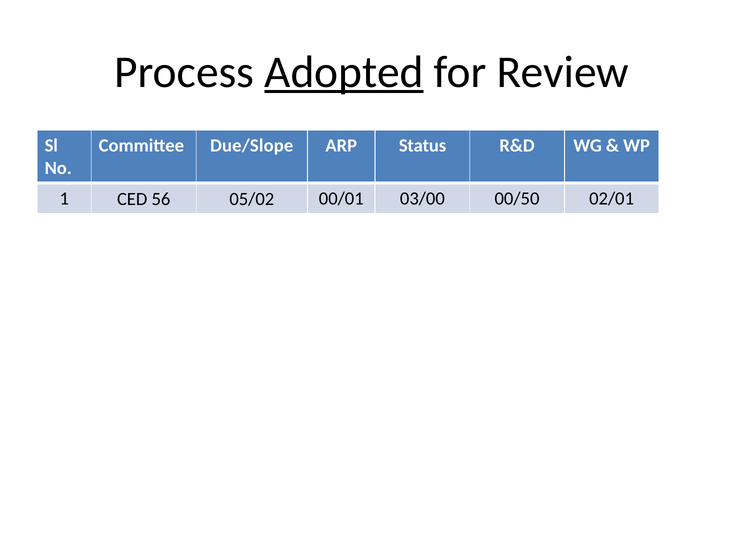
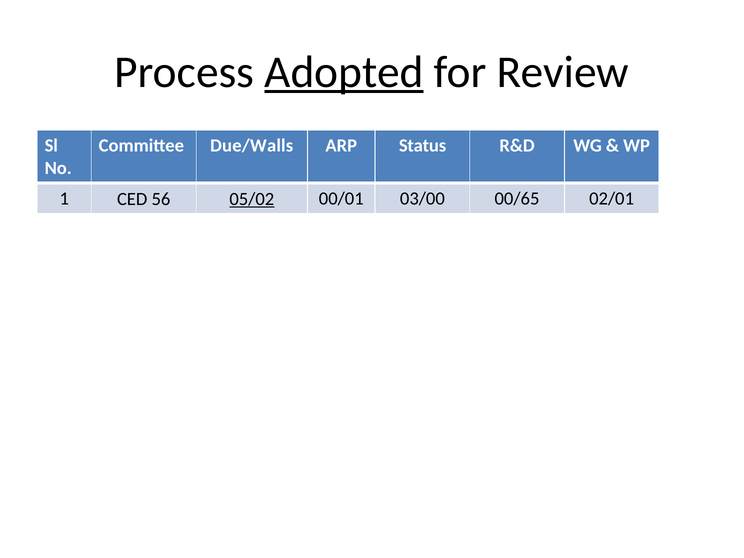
Due/Slope: Due/Slope -> Due/Walls
05/02 underline: none -> present
00/50: 00/50 -> 00/65
